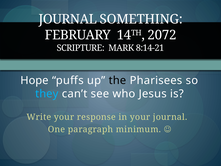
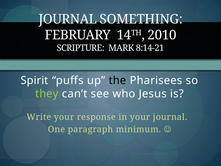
2072: 2072 -> 2010
Hope: Hope -> Spirit
they colour: light blue -> light green
